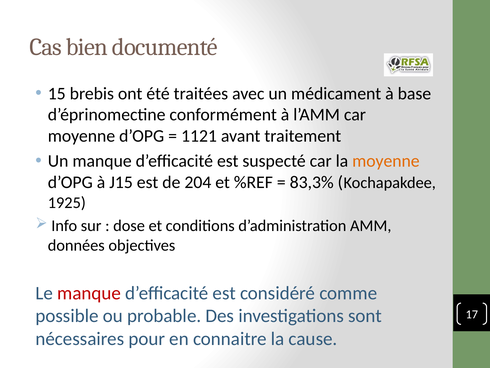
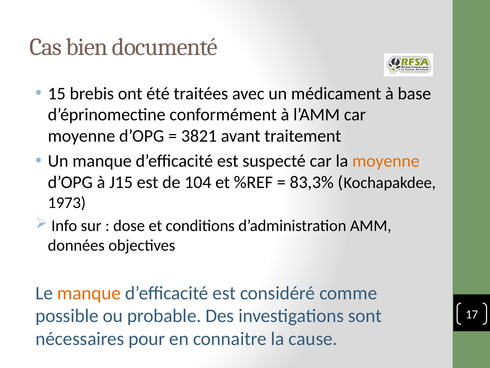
1121: 1121 -> 3821
204: 204 -> 104
1925: 1925 -> 1973
manque at (89, 293) colour: red -> orange
